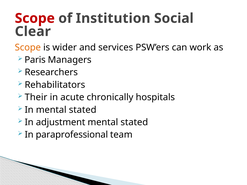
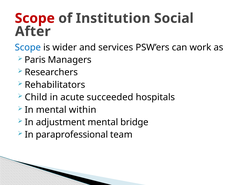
Clear: Clear -> After
Scope at (28, 47) colour: orange -> blue
Their: Their -> Child
chronically: chronically -> succeeded
In mental stated: stated -> within
stated at (134, 122): stated -> bridge
